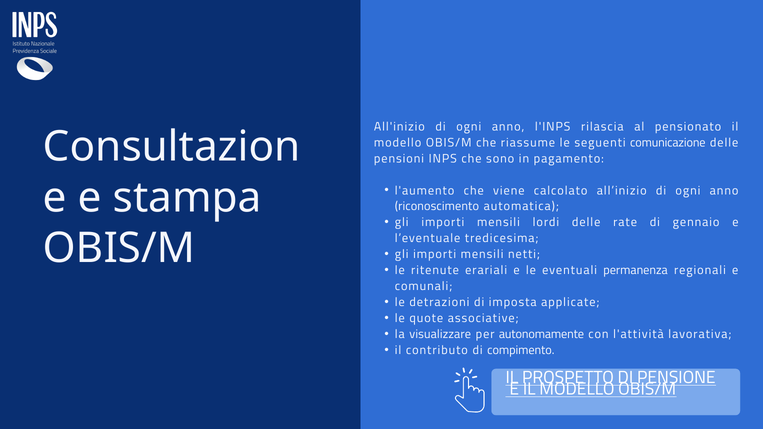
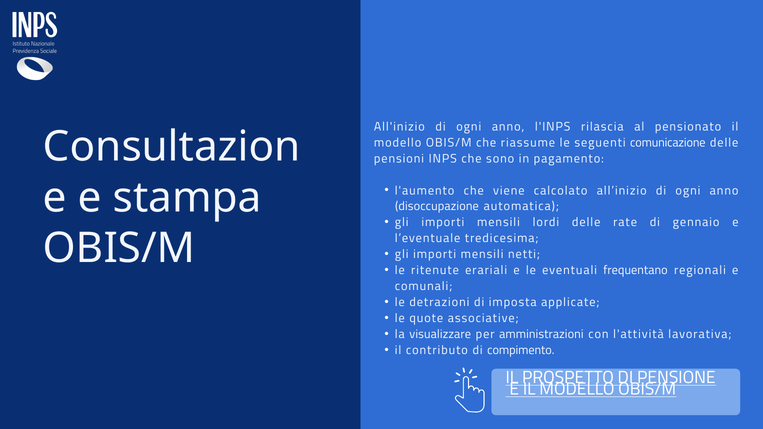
riconoscimento: riconoscimento -> disoccupazione
permanenza: permanenza -> frequentano
autonomamente: autonomamente -> amministrazioni
